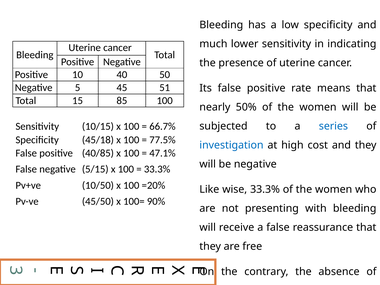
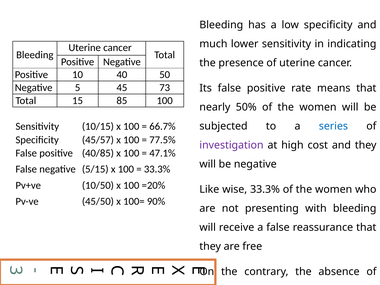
51: 51 -> 73
45/18: 45/18 -> 45/57
investigation colour: blue -> purple
